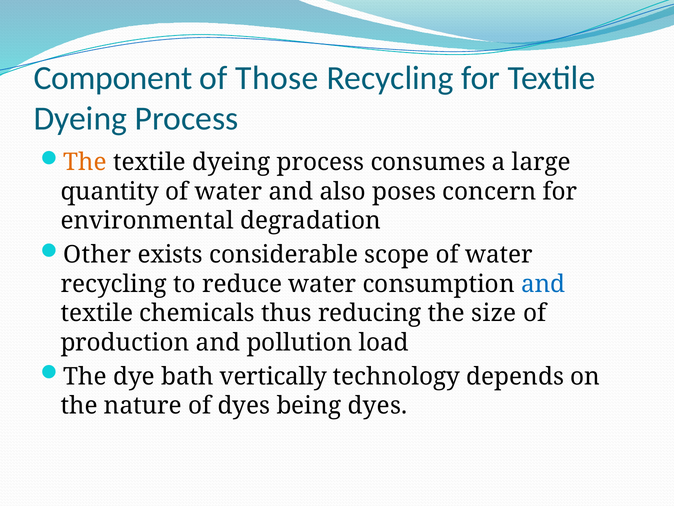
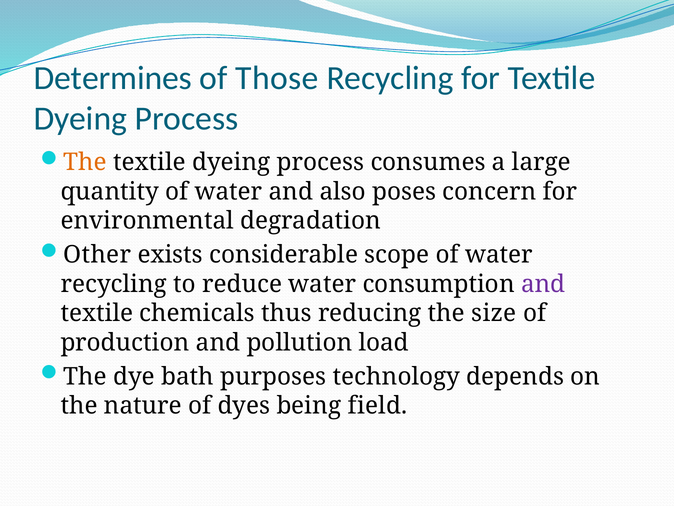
Component: Component -> Determines
and at (543, 284) colour: blue -> purple
vertically: vertically -> purposes
being dyes: dyes -> field
